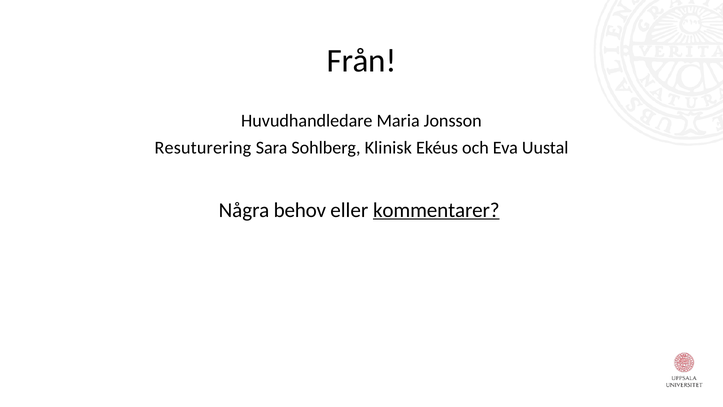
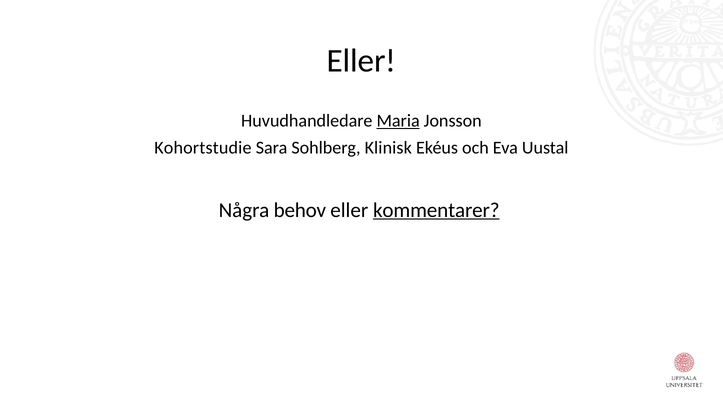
Från at (362, 61): Från -> Eller
Maria underline: none -> present
Resuturering: Resuturering -> Kohortstudie
